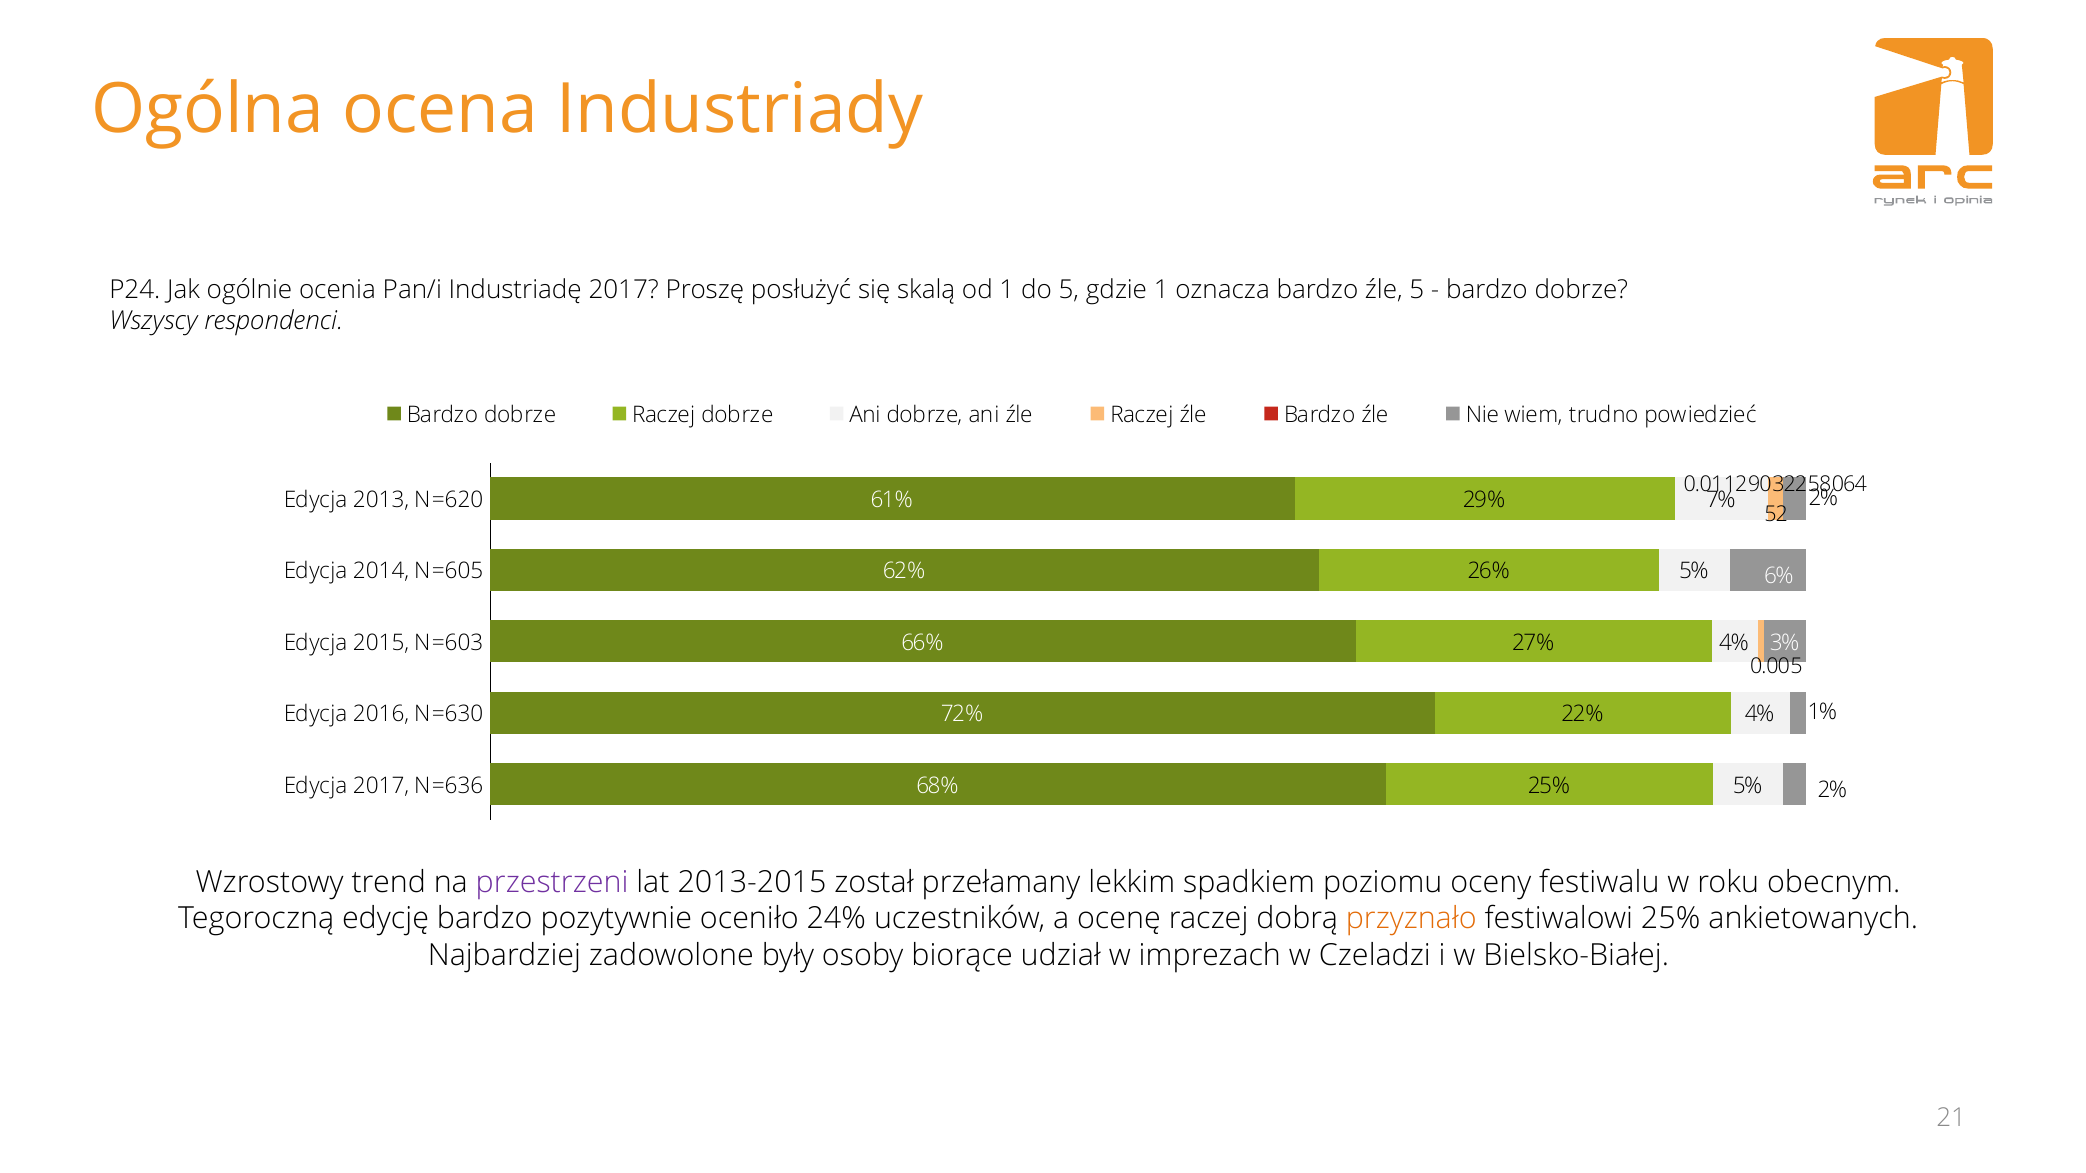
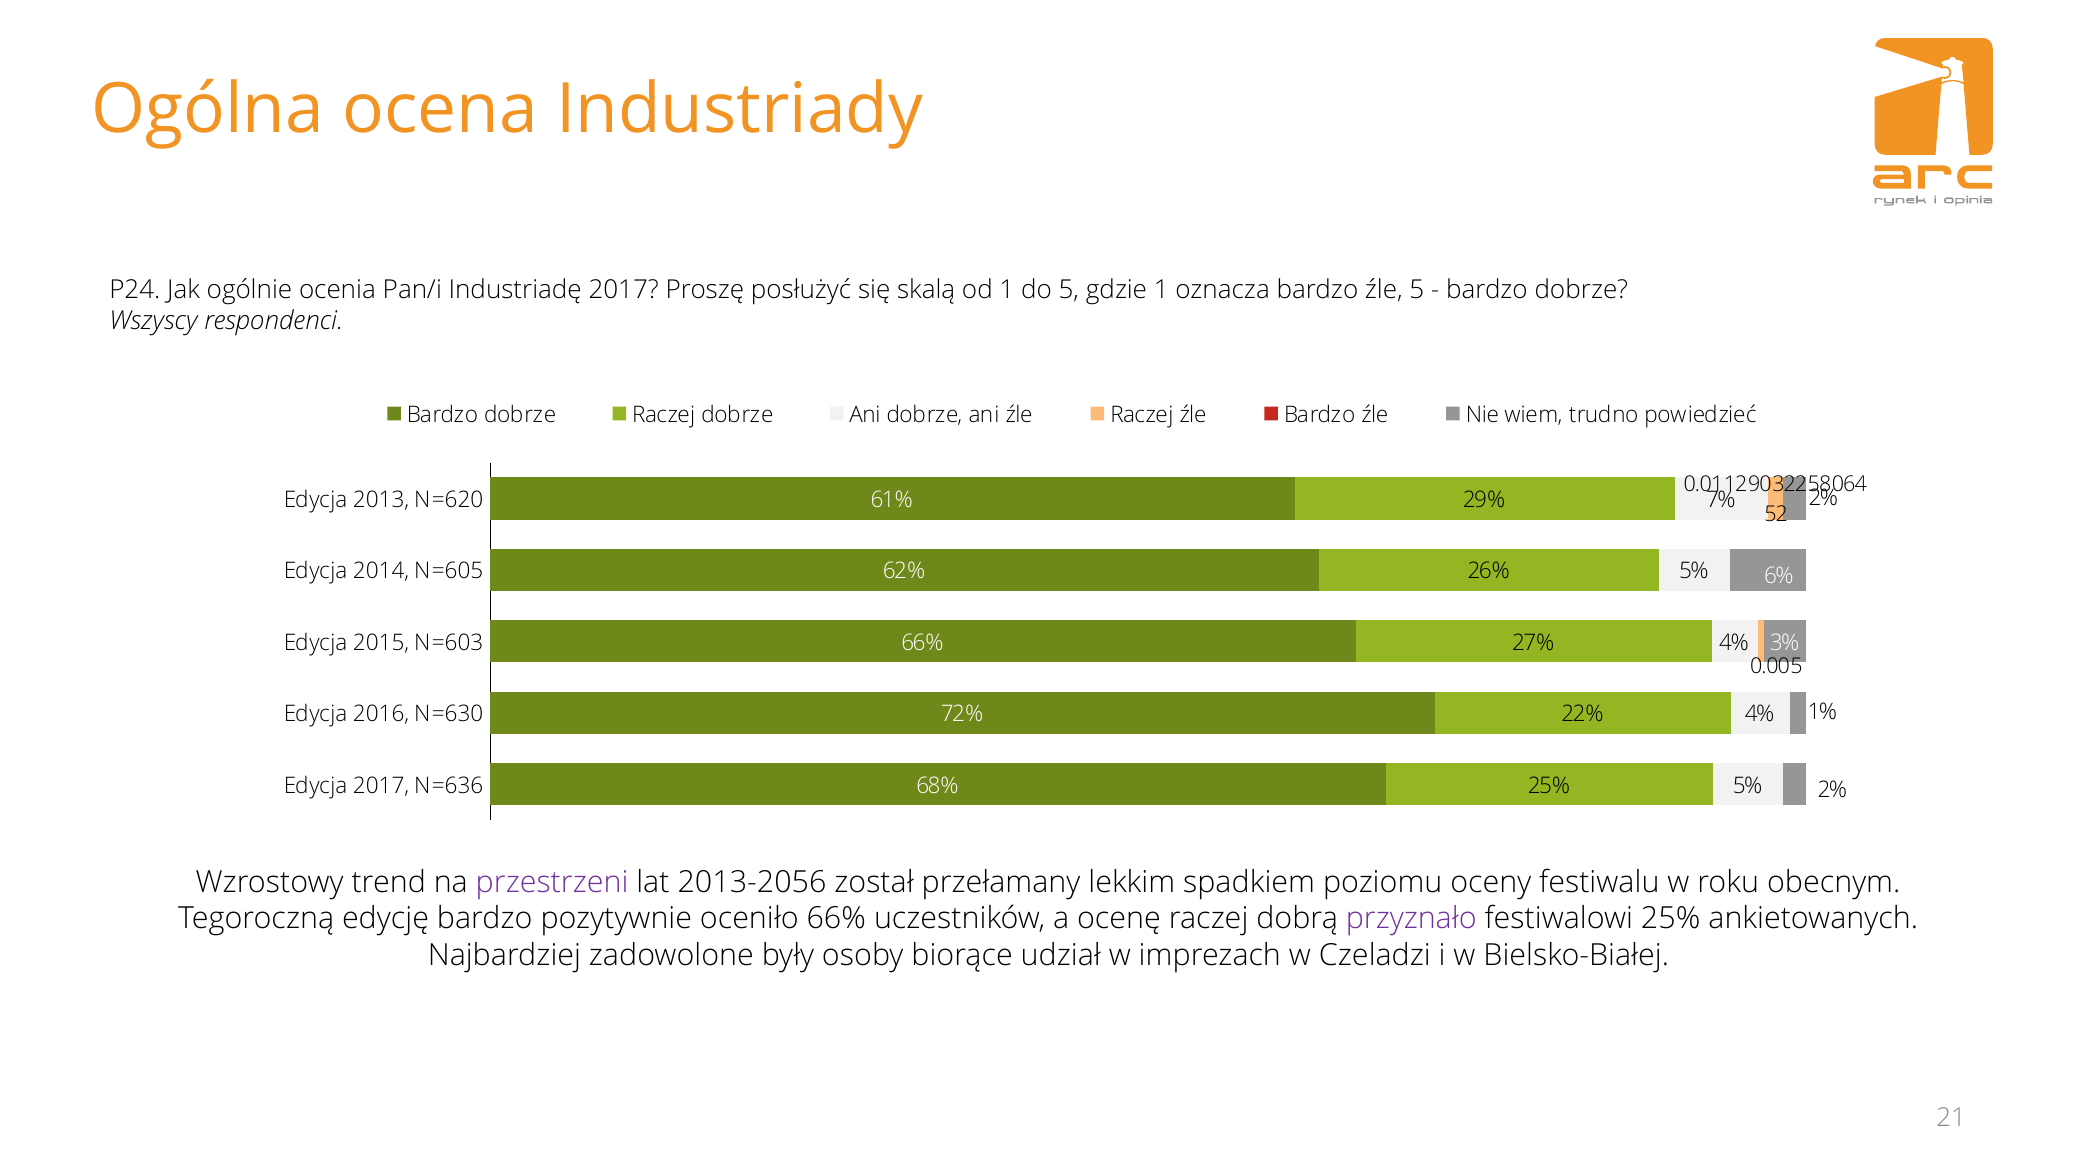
2013-2015: 2013-2015 -> 2013-2056
oceniło 24%: 24% -> 66%
przyznało colour: orange -> purple
